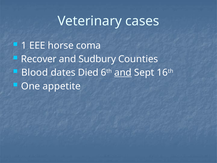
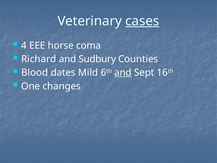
cases underline: none -> present
1: 1 -> 4
Recover: Recover -> Richard
Died: Died -> Mild
appetite: appetite -> changes
